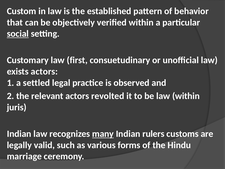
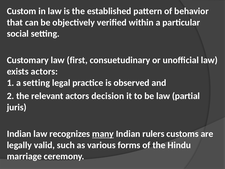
social underline: present -> none
a settled: settled -> setting
revolted: revolted -> decision
law within: within -> partial
